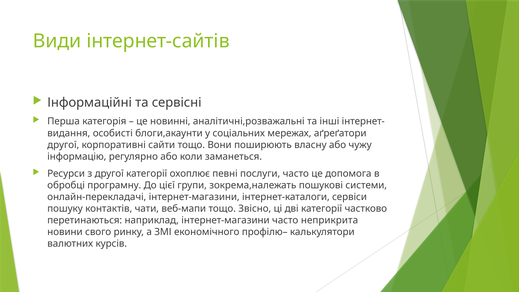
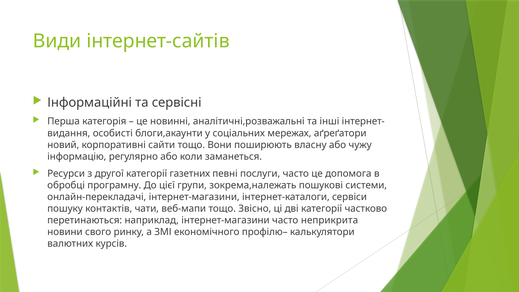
другої at (63, 145): другої -> новий
охоплює: охоплює -> газетних
